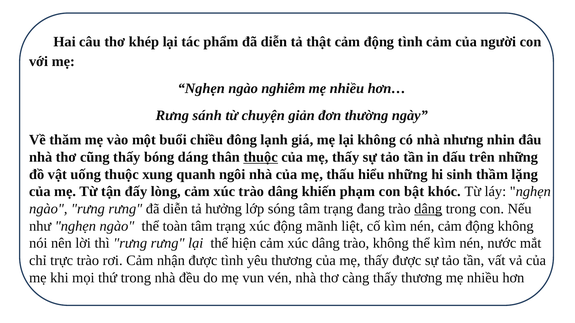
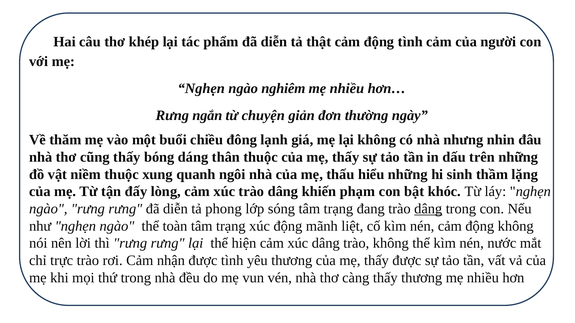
sánh: sánh -> ngắn
thuộc at (261, 157) underline: present -> none
uống: uống -> niềm
hưởng: hưởng -> phong
